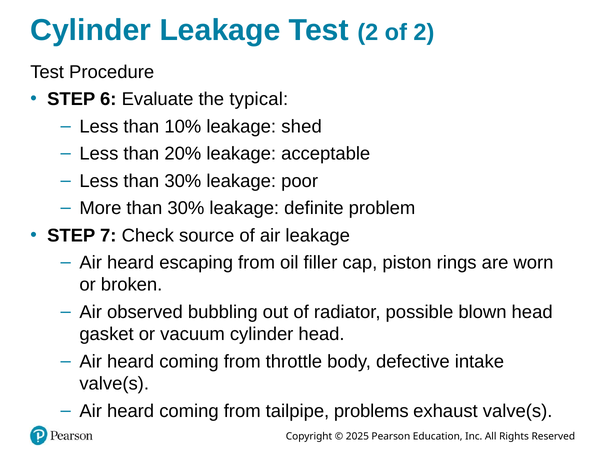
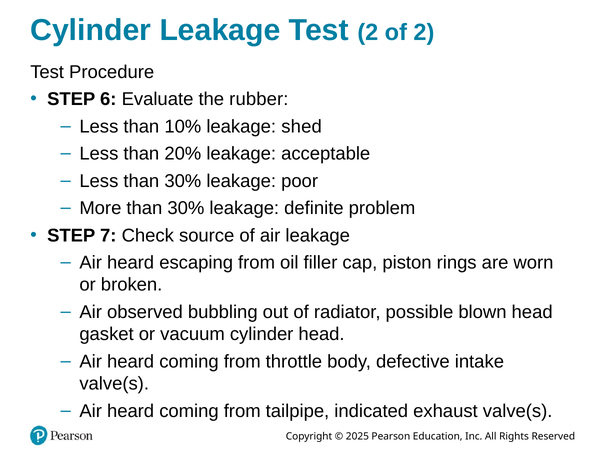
typical: typical -> rubber
problems: problems -> indicated
